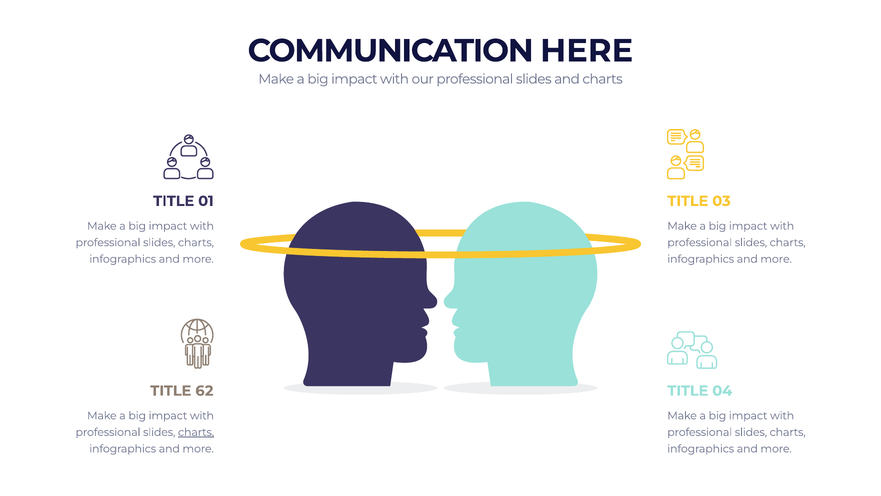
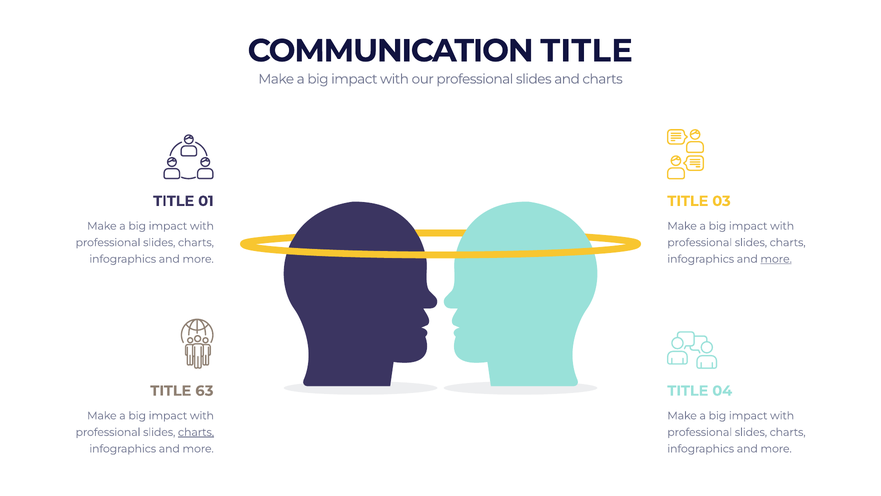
COMMUNICATION HERE: HERE -> TITLE
more at (776, 259) underline: none -> present
62: 62 -> 63
